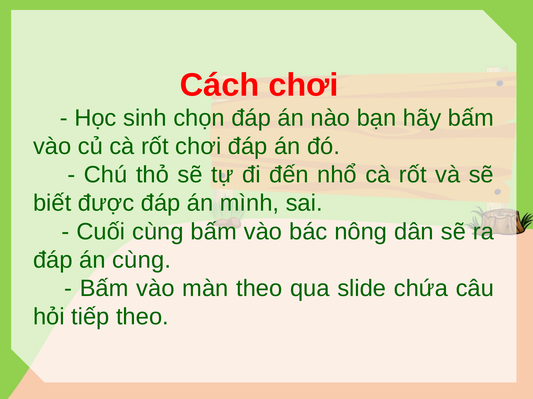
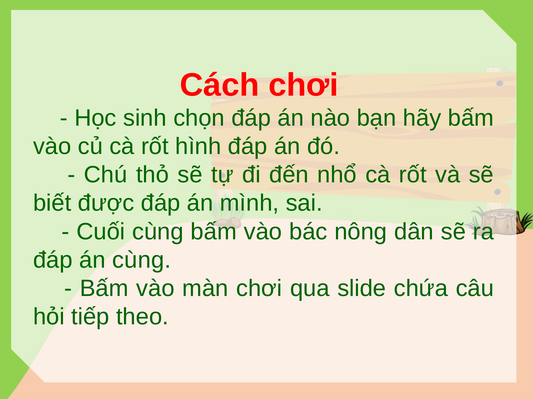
rốt chơi: chơi -> hình
màn theo: theo -> chơi
